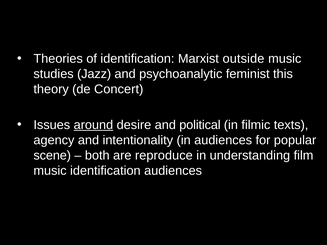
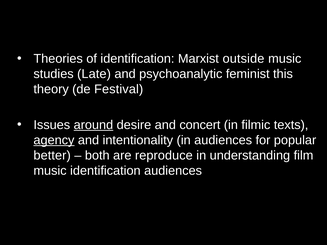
Jazz: Jazz -> Late
Concert: Concert -> Festival
political: political -> concert
agency underline: none -> present
scene: scene -> better
